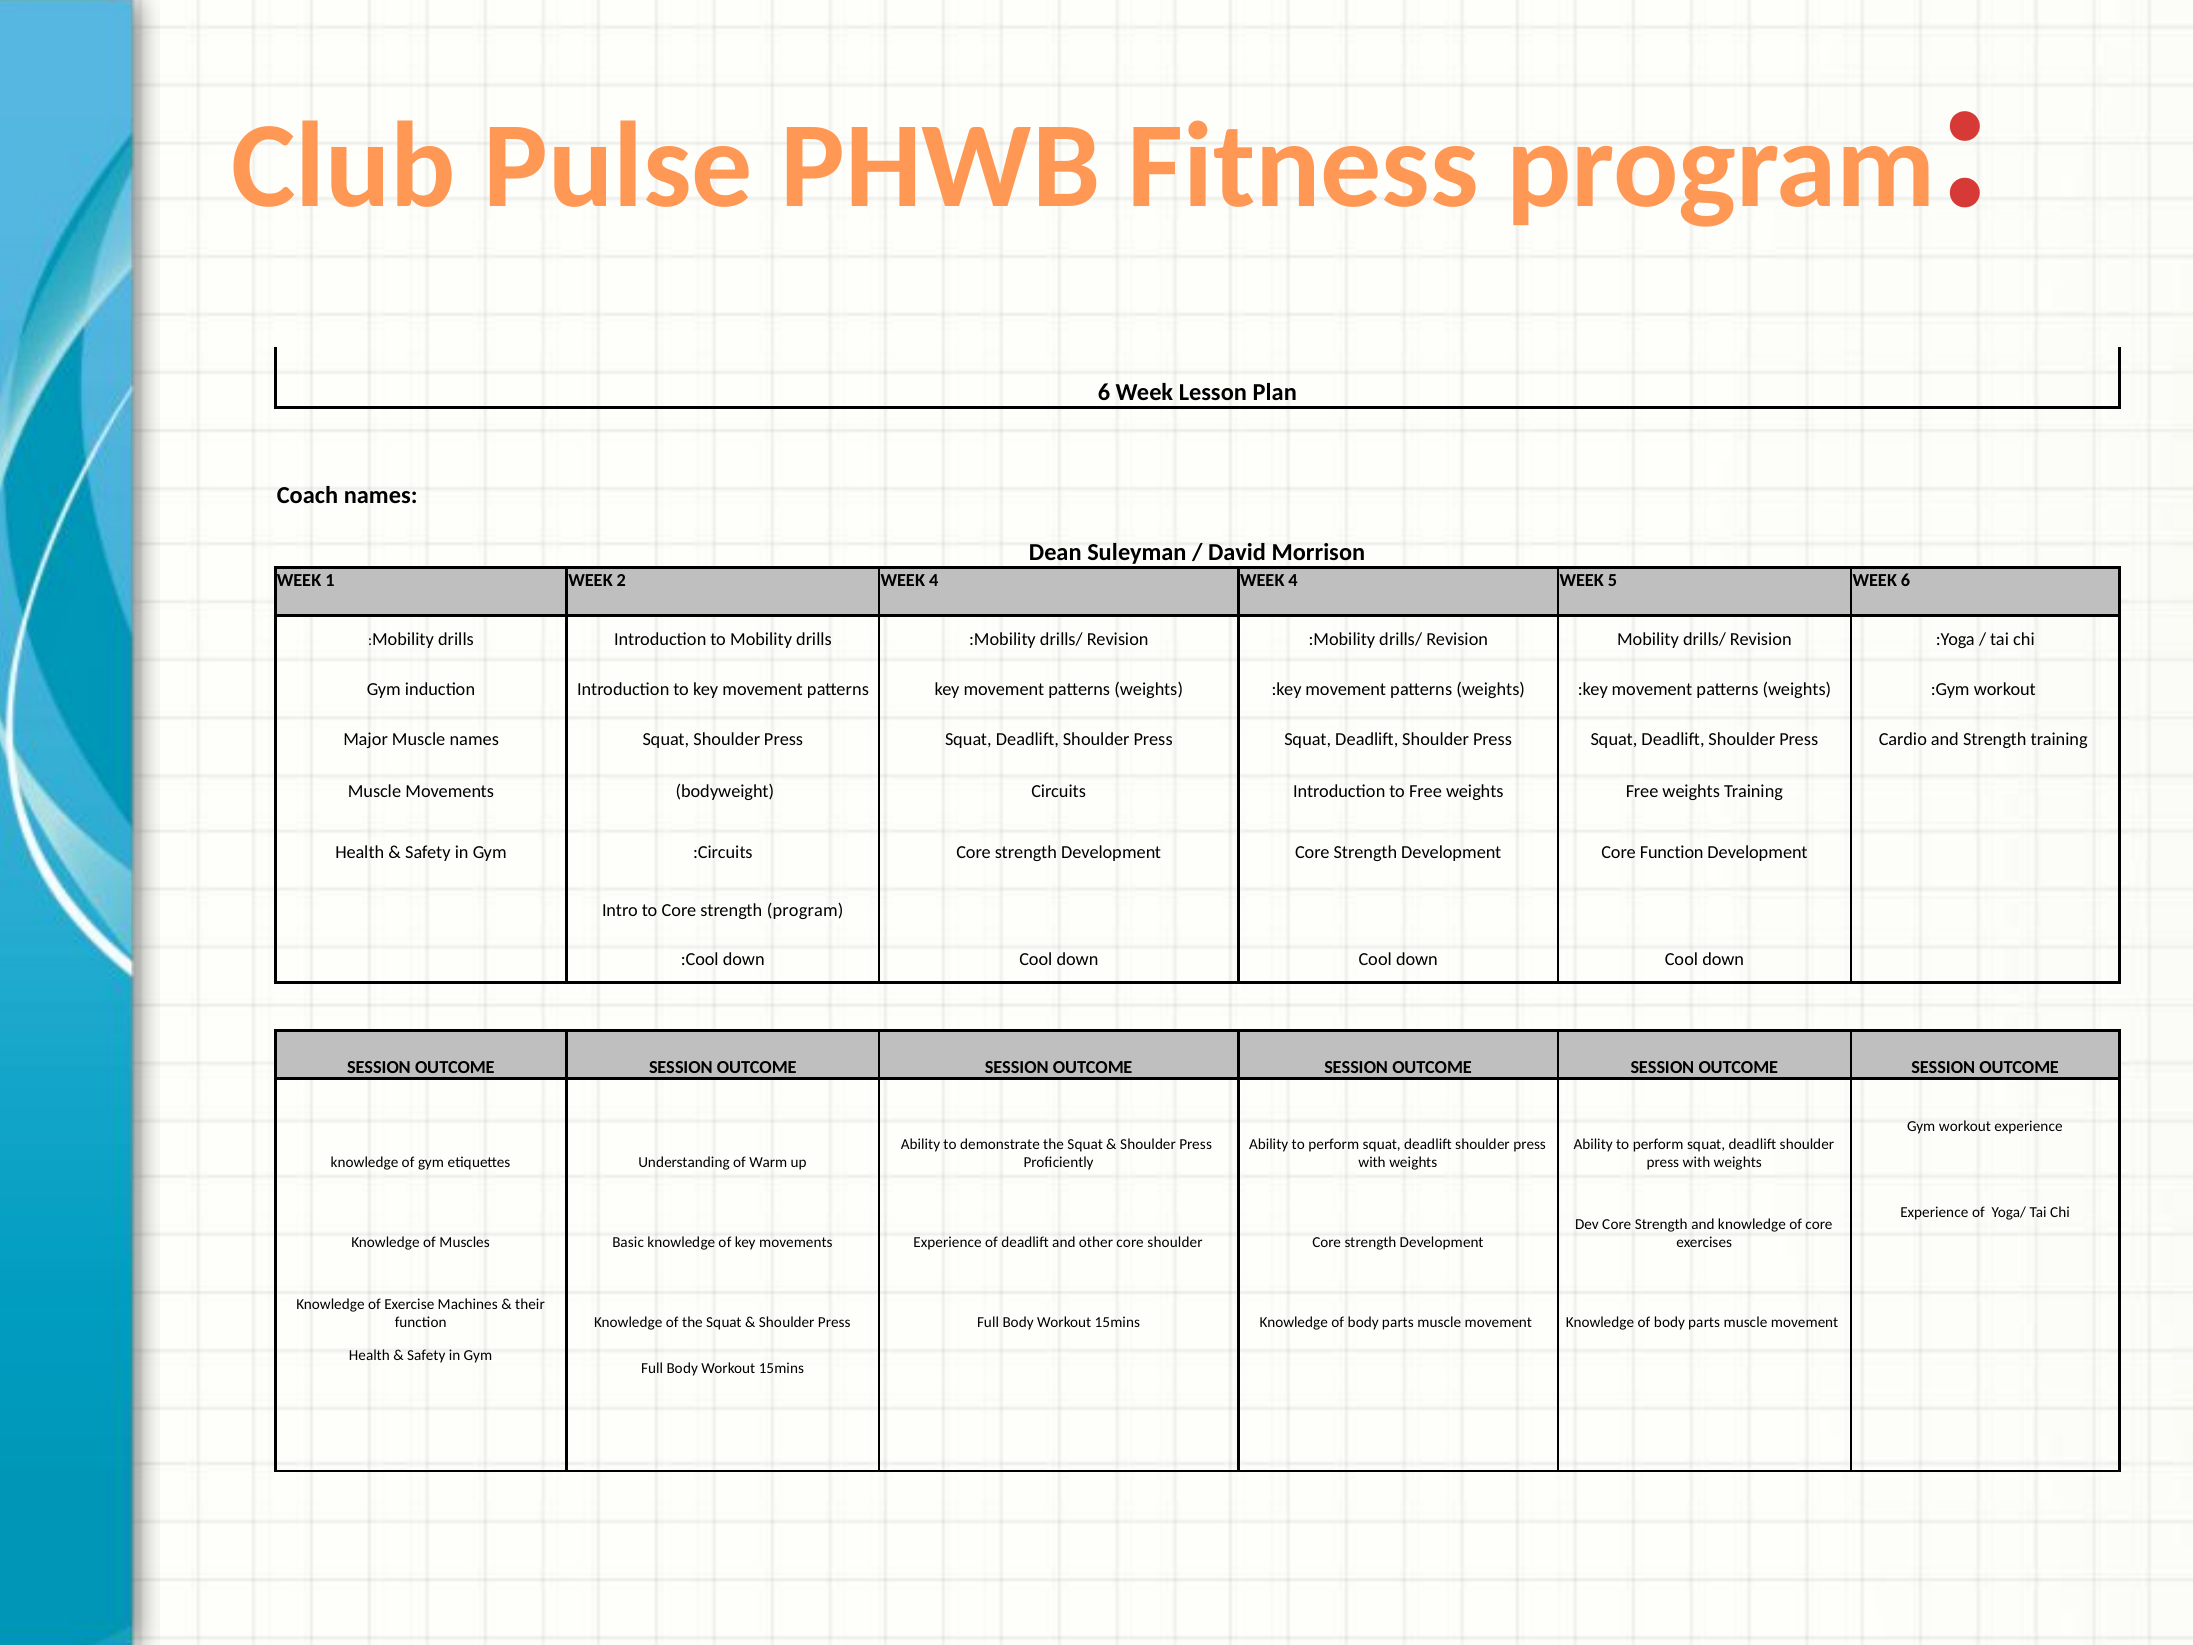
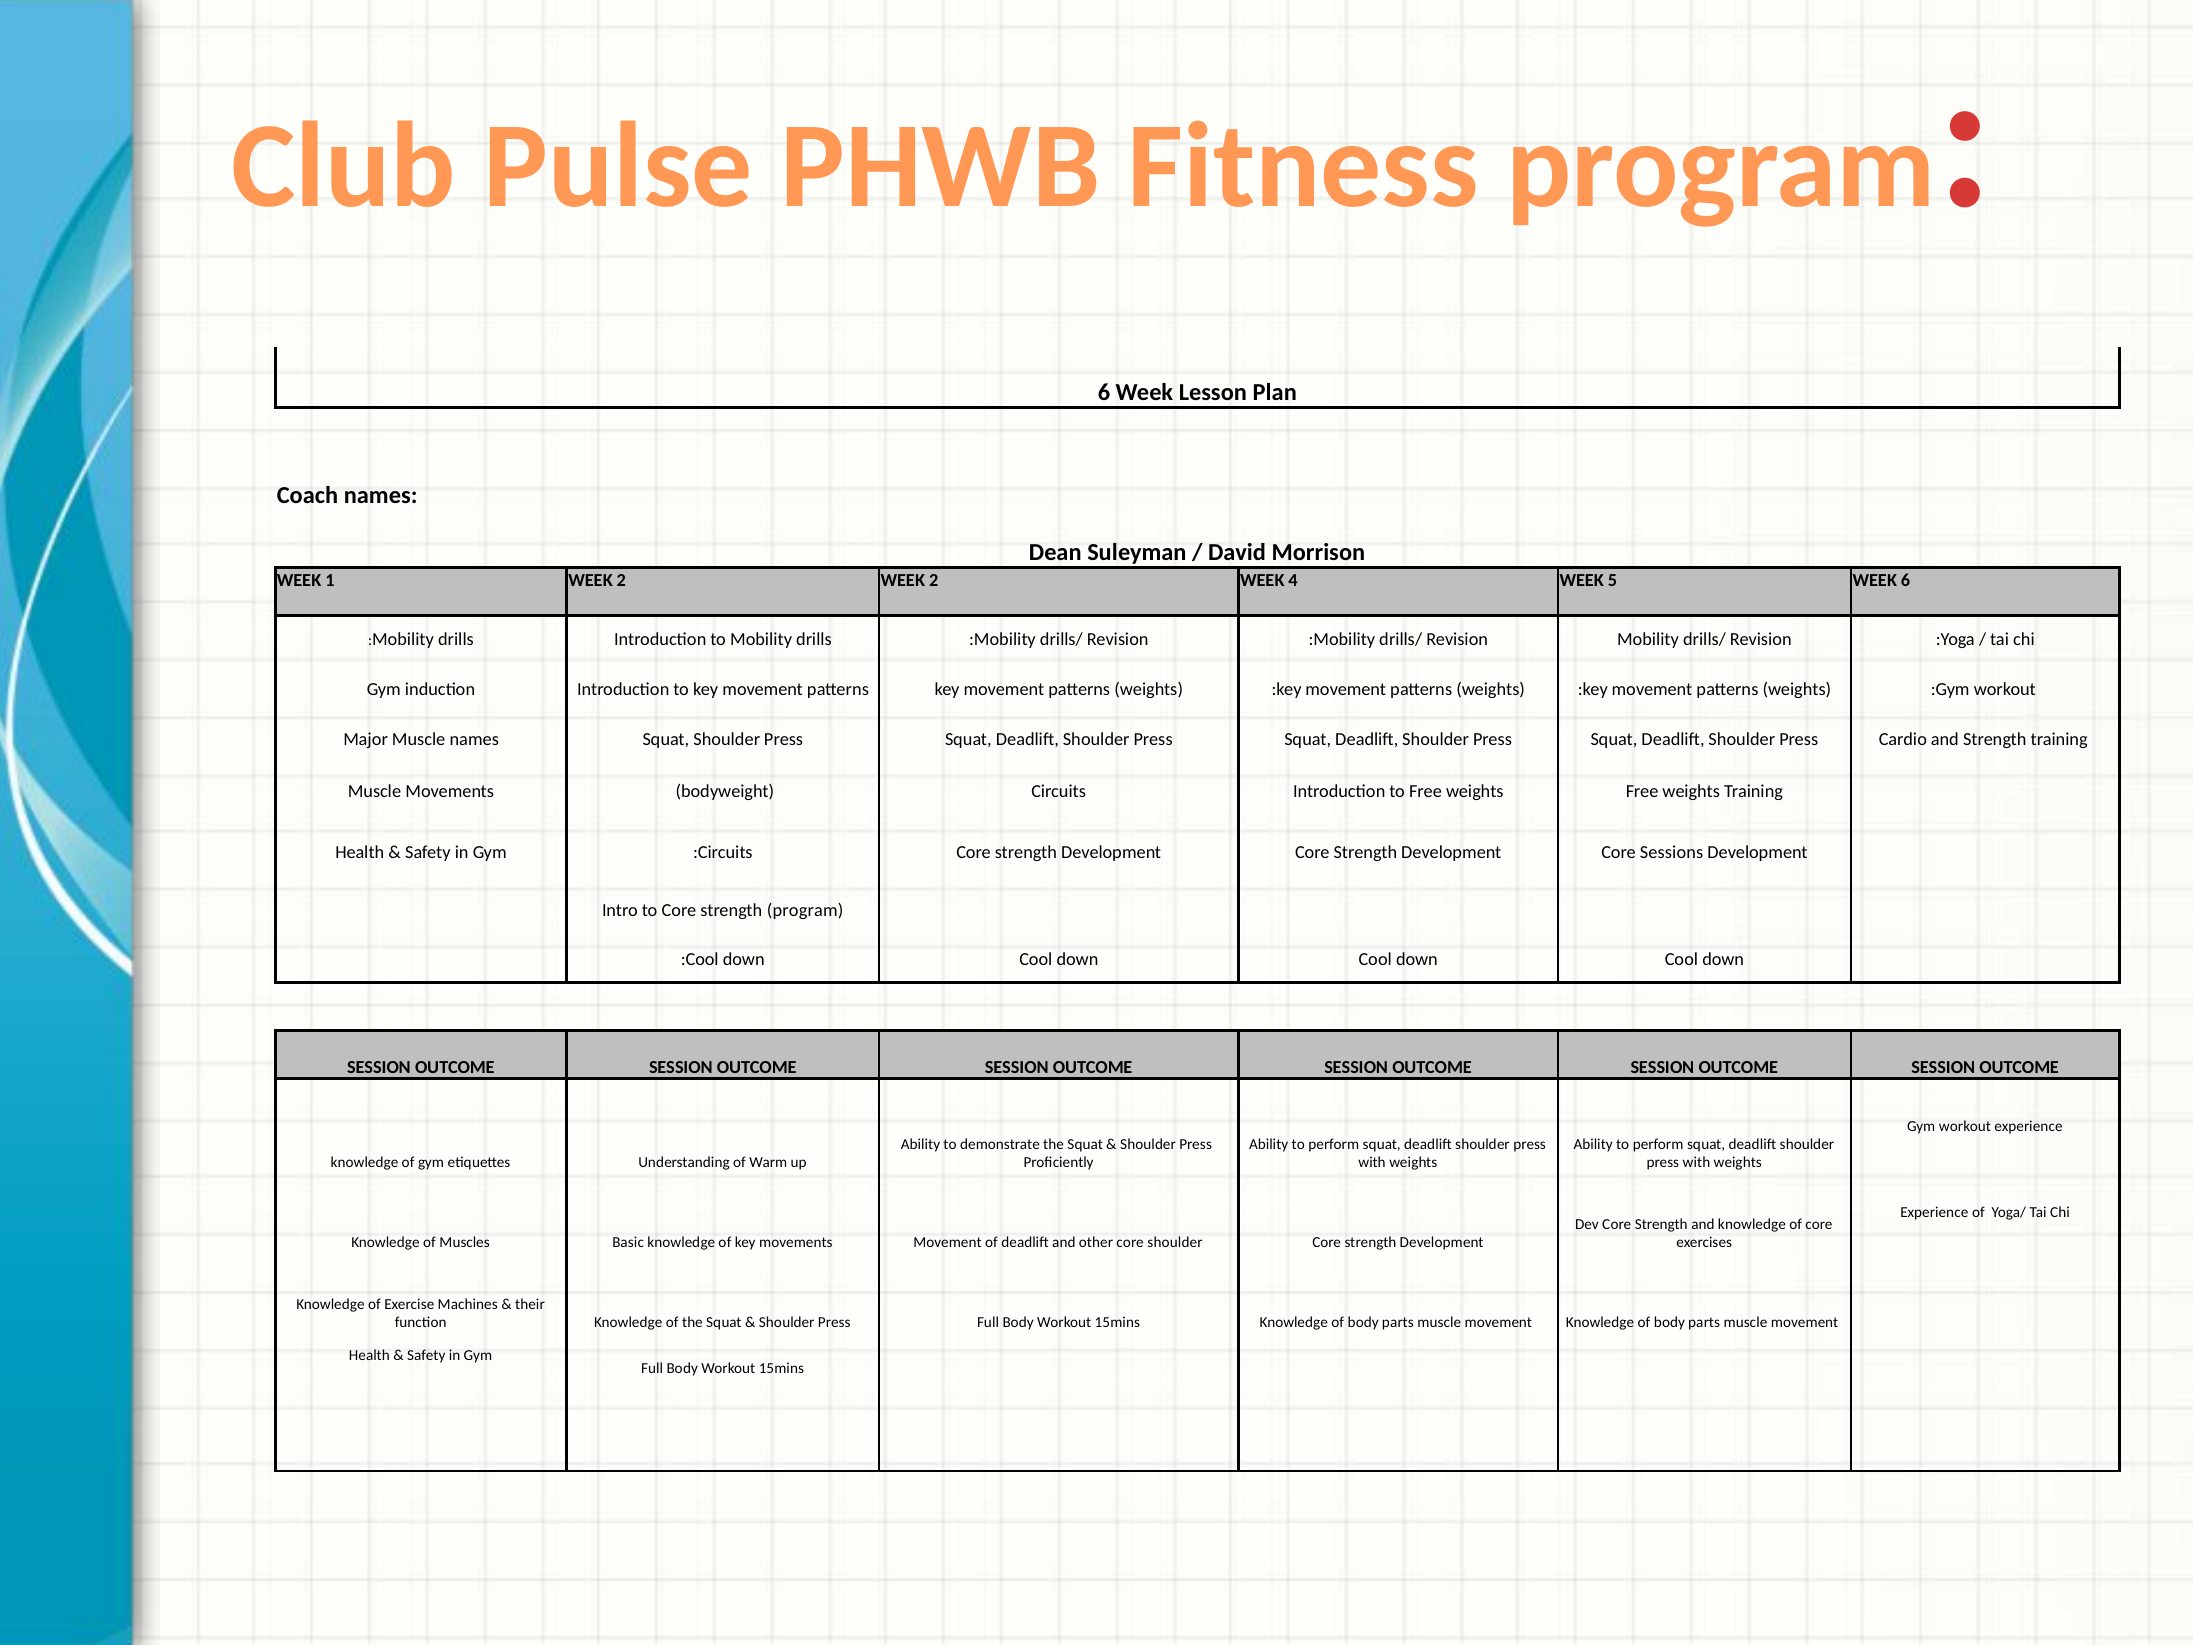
2 WEEK 4: 4 -> 2
Core Function: Function -> Sessions
movements Experience: Experience -> Movement
